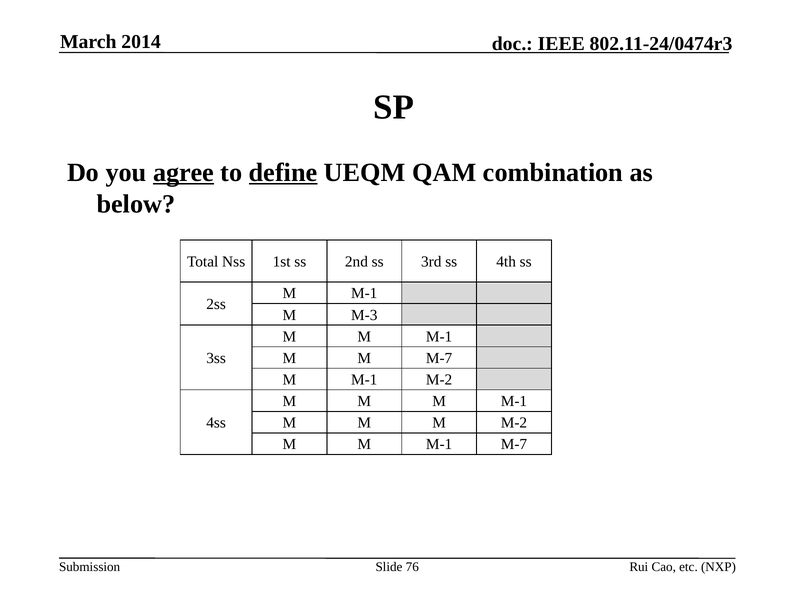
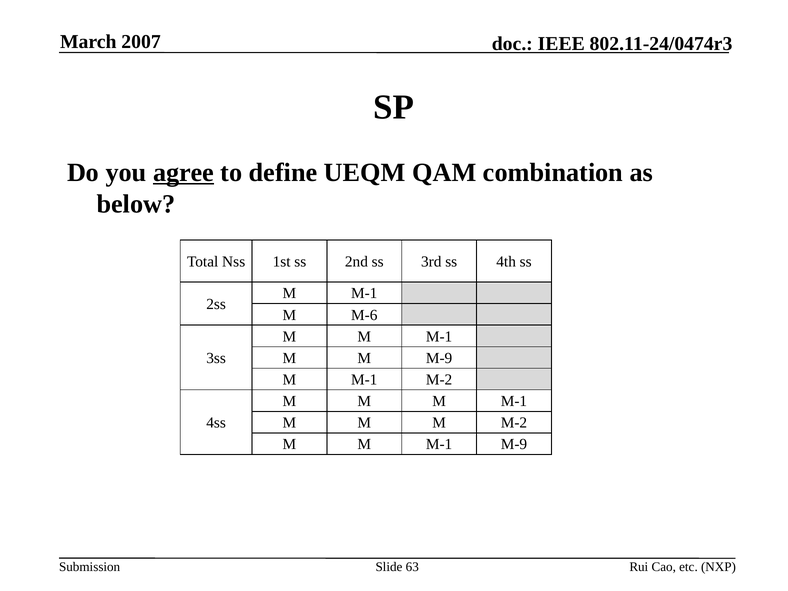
2014: 2014 -> 2007
define underline: present -> none
M-3: M-3 -> M-6
M M-7: M-7 -> M-9
M-1 M-7: M-7 -> M-9
76: 76 -> 63
